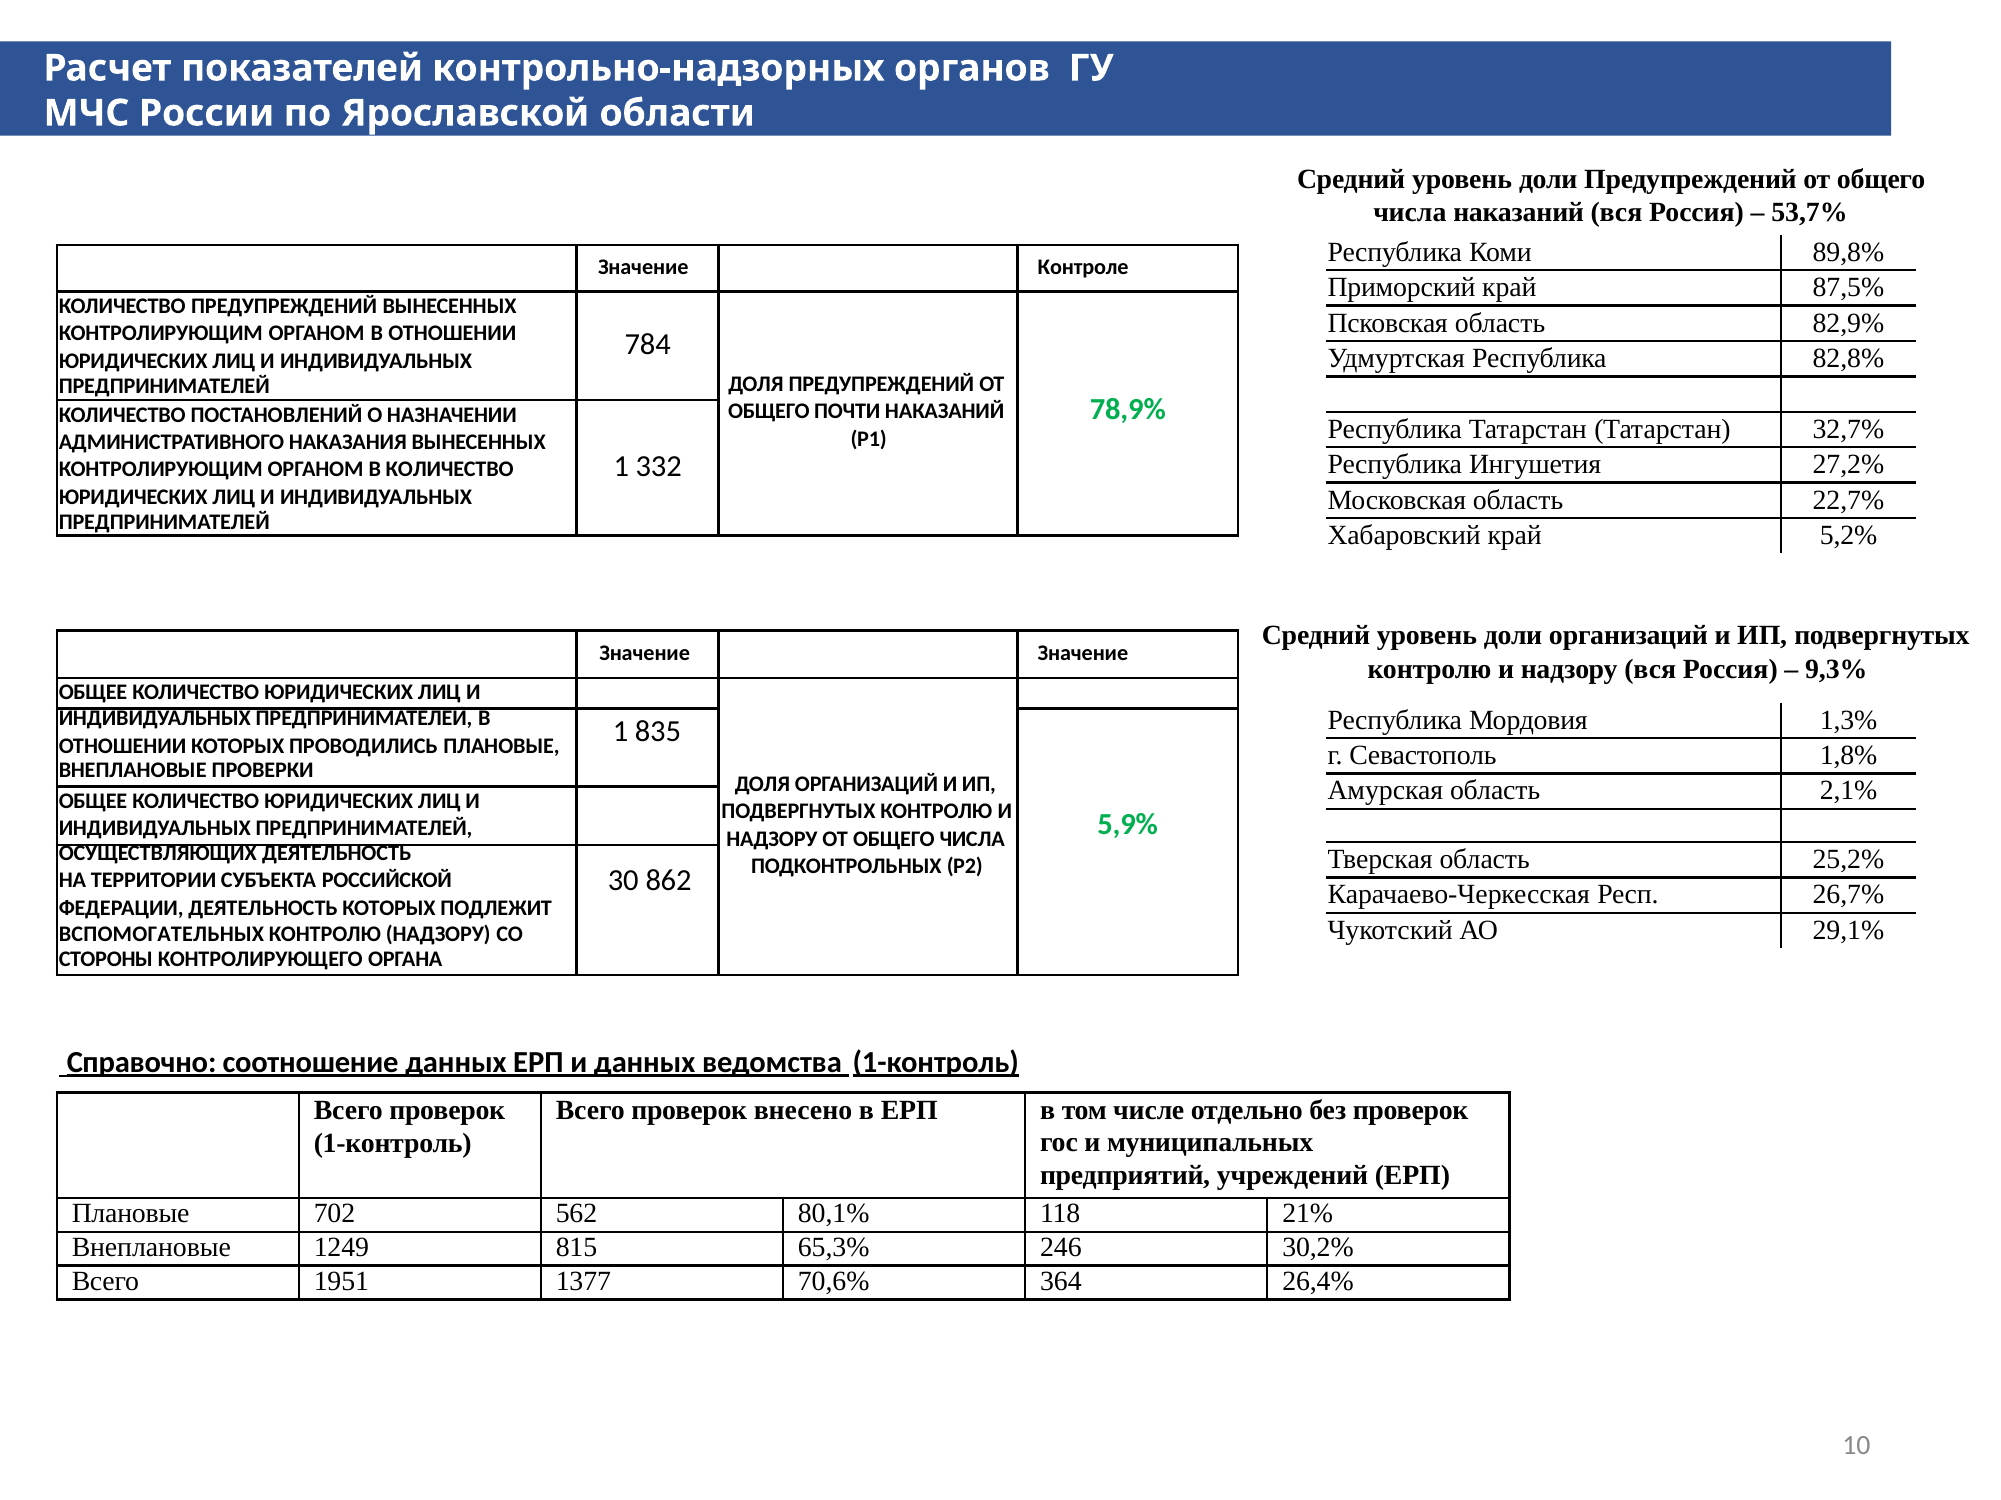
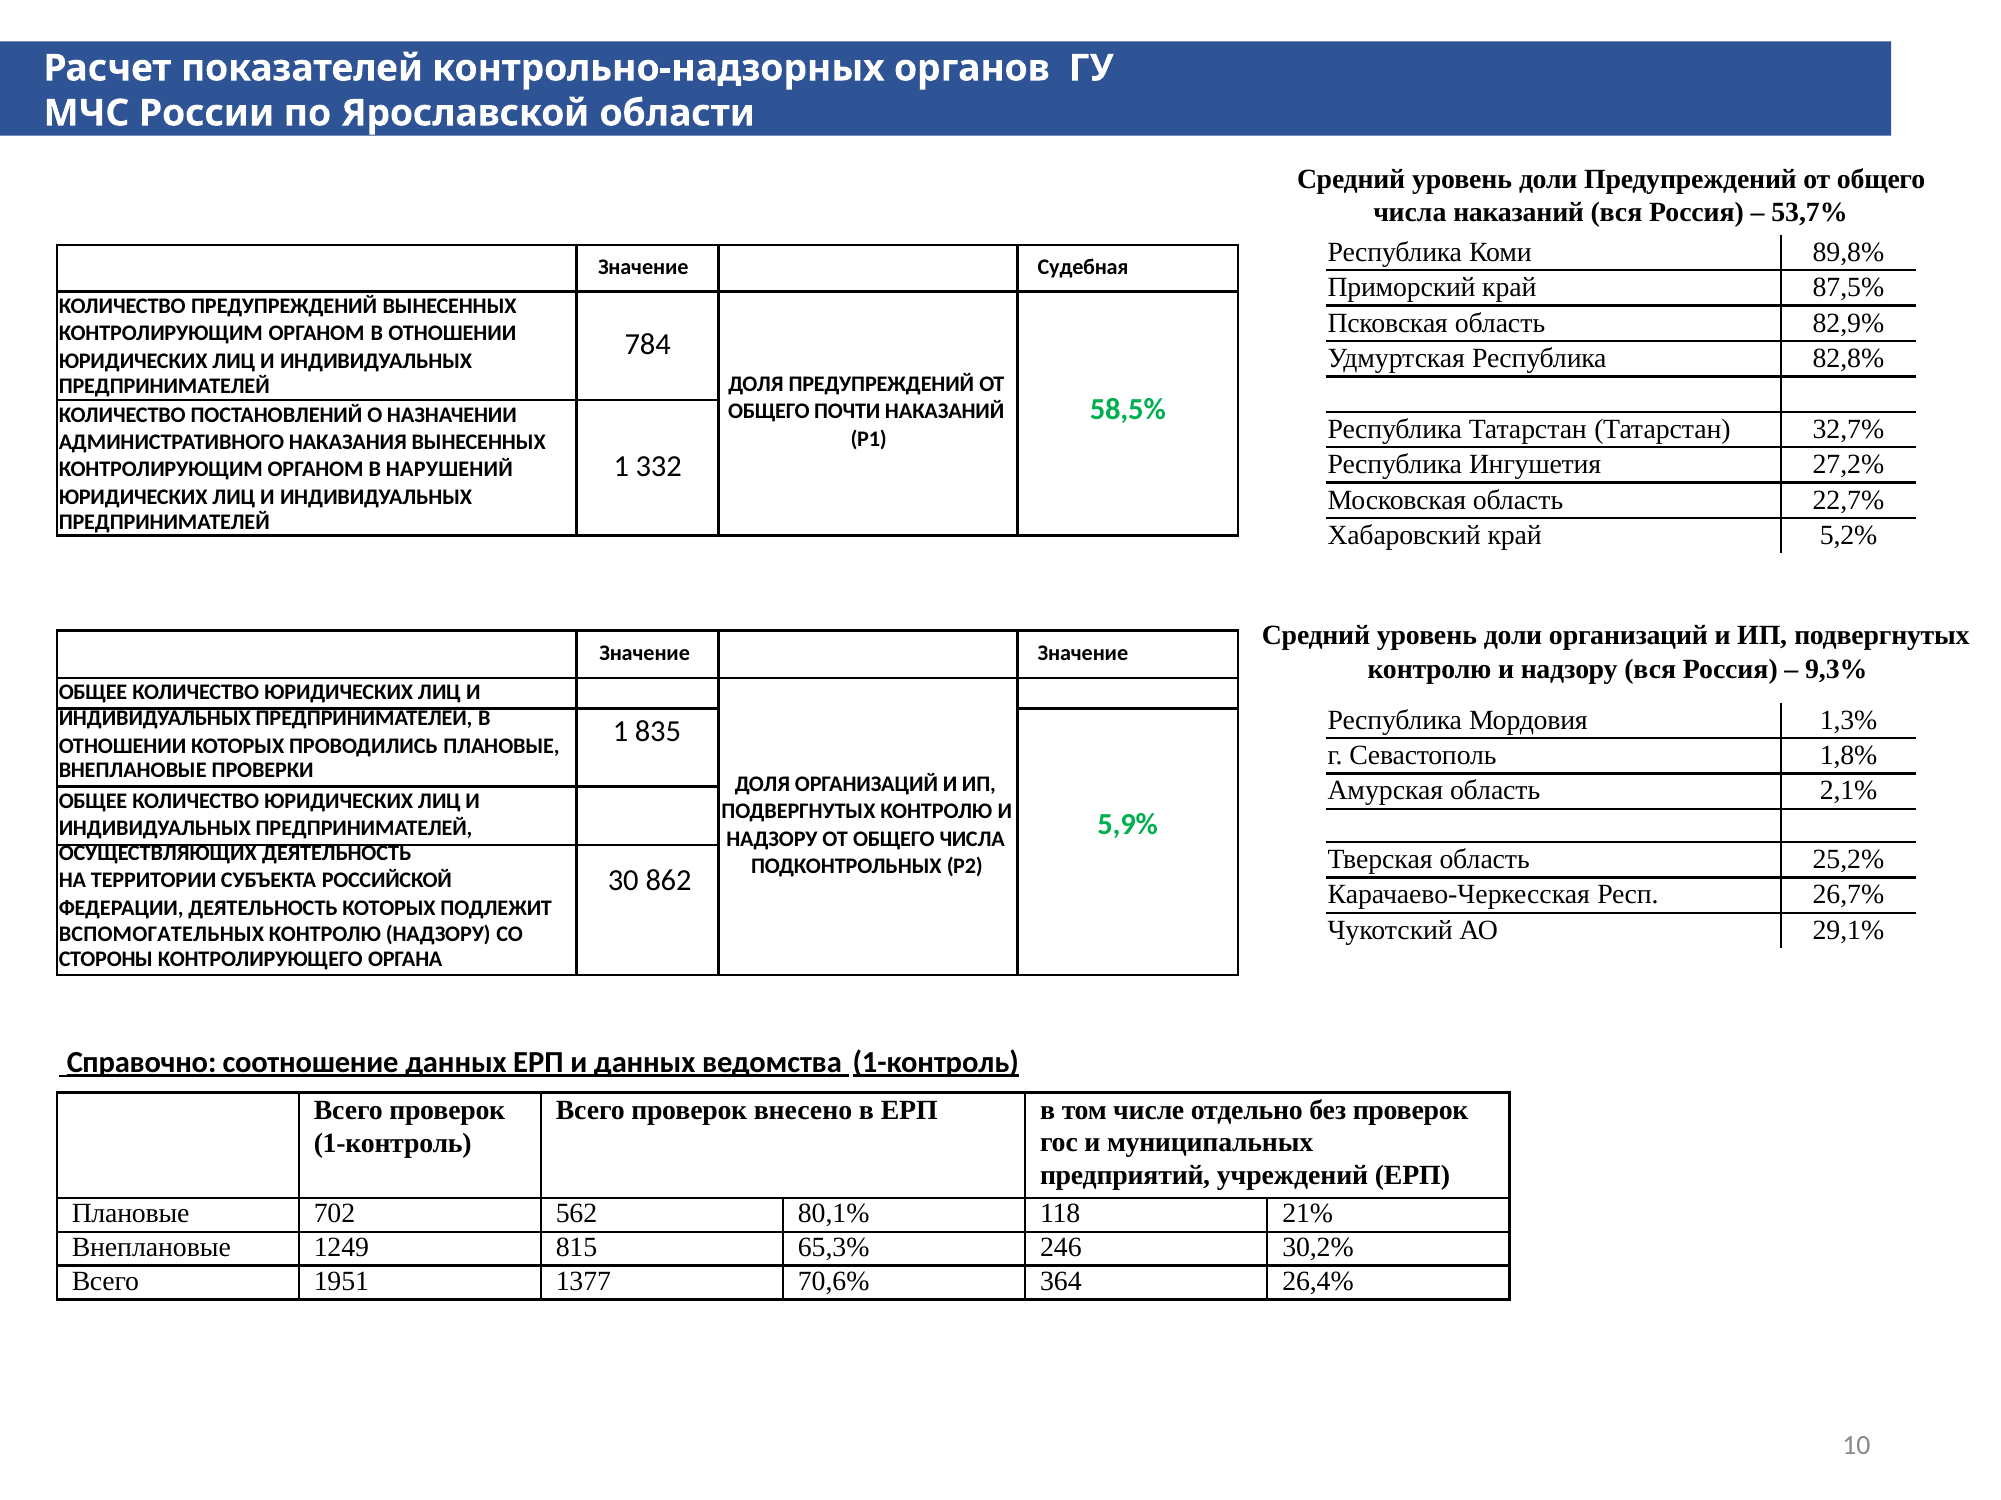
Контроле: Контроле -> Судебная
78,9%: 78,9% -> 58,5%
В КОЛИЧЕСТВО: КОЛИЧЕСТВО -> НАРУШЕНИЙ
